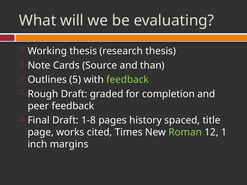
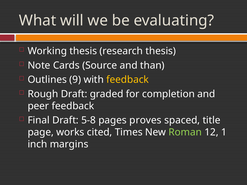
5: 5 -> 9
feedback at (128, 80) colour: light green -> yellow
1-8: 1-8 -> 5-8
history: history -> proves
